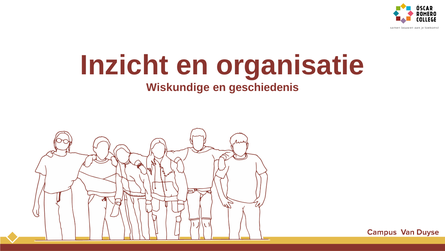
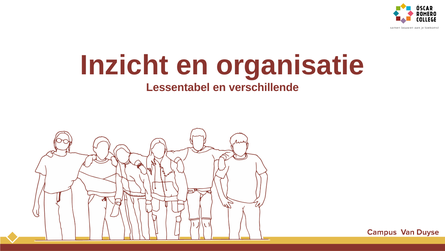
Wiskundige: Wiskundige -> Lessentabel
geschiedenis: geschiedenis -> verschillende
